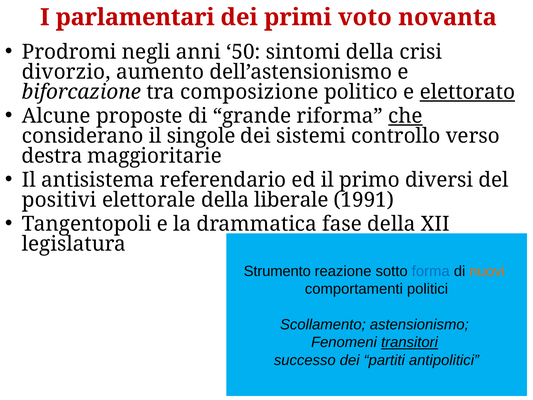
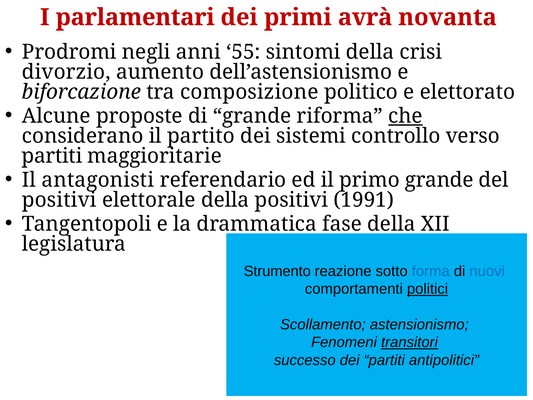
voto: voto -> avrà
50: 50 -> 55
elettorato underline: present -> none
singole: singole -> partito
destra at (52, 156): destra -> partiti
antisistema: antisistema -> antagonisti
primo diversi: diversi -> grande
della liberale: liberale -> positivi
nuovi colour: orange -> blue
politici underline: none -> present
